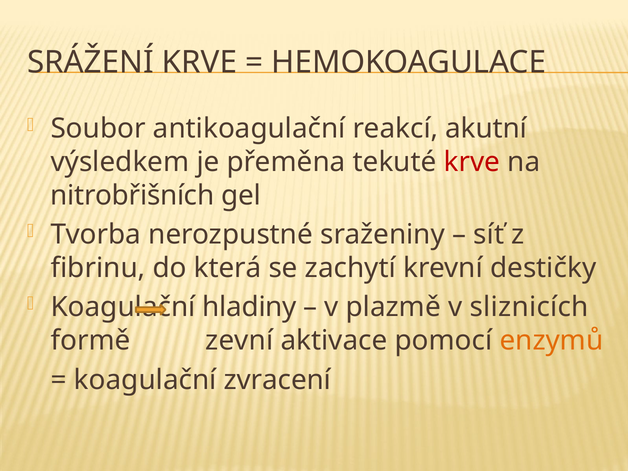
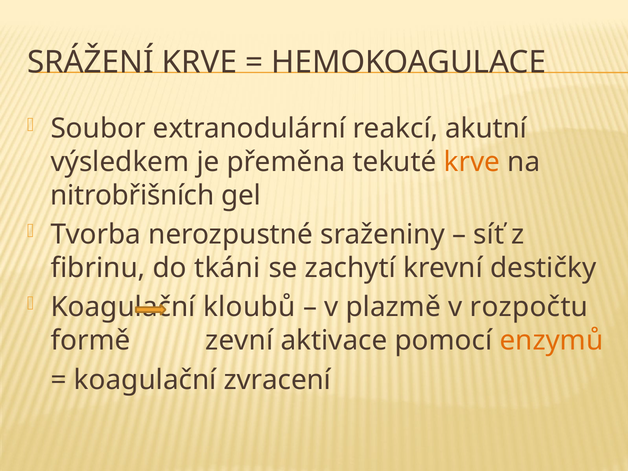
antikoagulační: antikoagulační -> extranodulární
krve at (472, 162) colour: red -> orange
která: která -> tkáni
hladiny: hladiny -> kloubů
sliznicích: sliznicích -> rozpočtu
